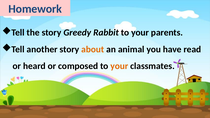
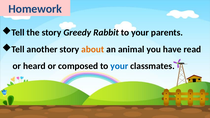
your at (119, 66) colour: orange -> blue
